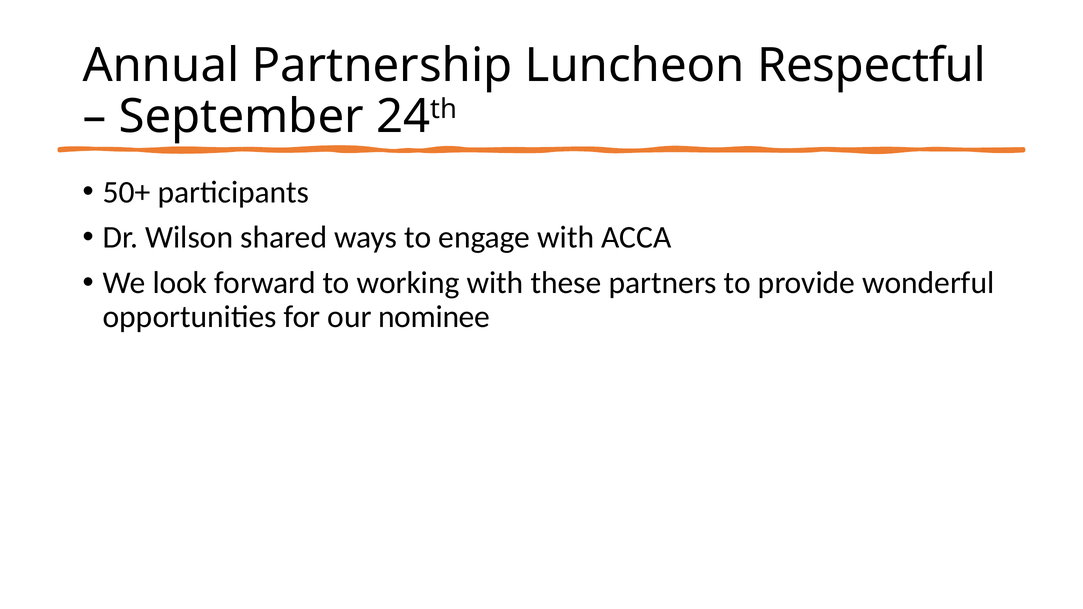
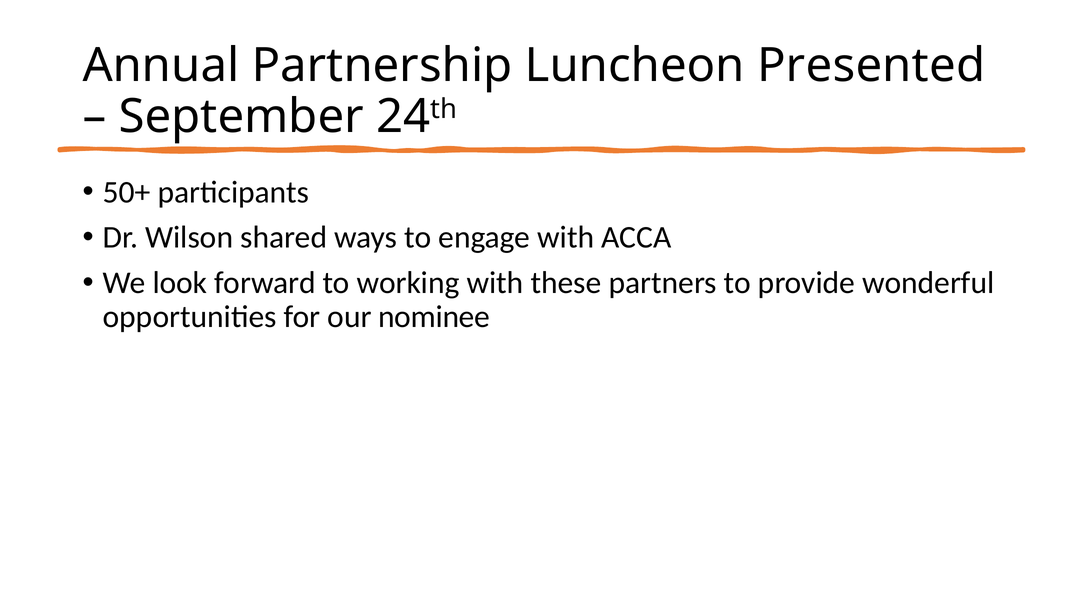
Respectful: Respectful -> Presented
